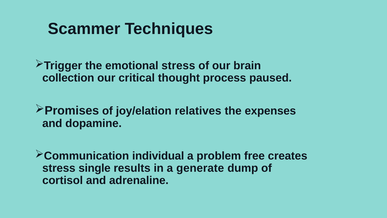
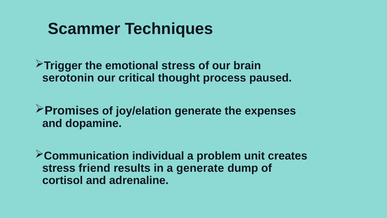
collection: collection -> serotonin
joy/elation relatives: relatives -> generate
free: free -> unit
single: single -> friend
